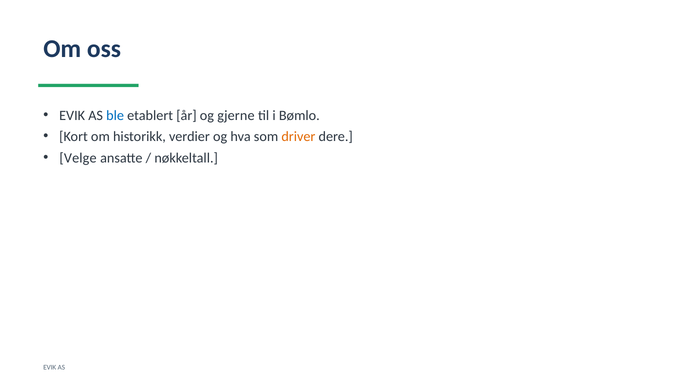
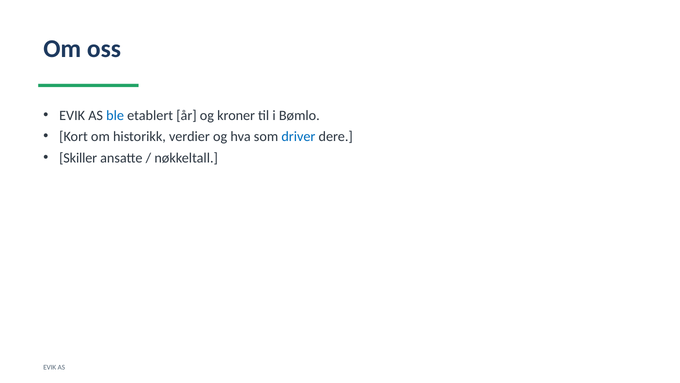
gjerne: gjerne -> kroner
driver colour: orange -> blue
Velge: Velge -> Skiller
